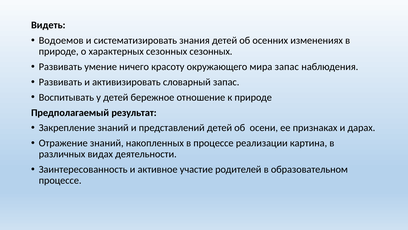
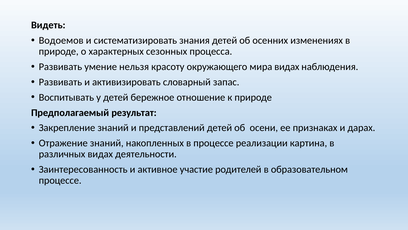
сезонных сезонных: сезонных -> процесса
ничего: ничего -> нельзя
мира запас: запас -> видах
